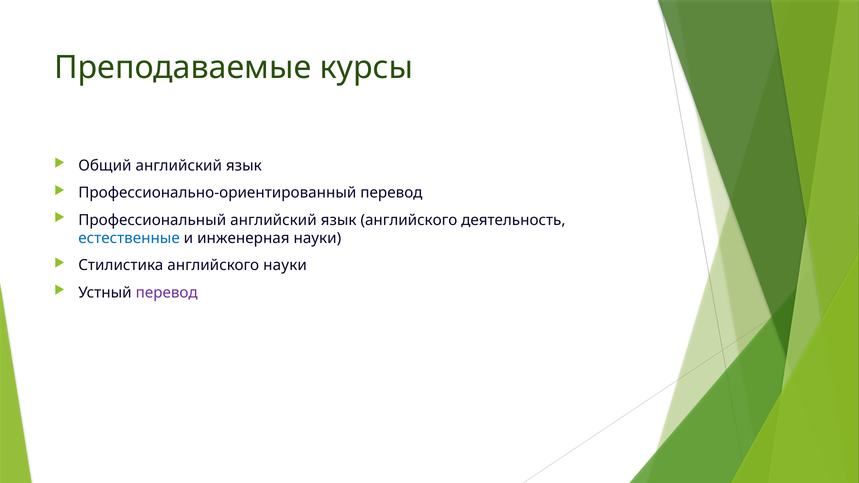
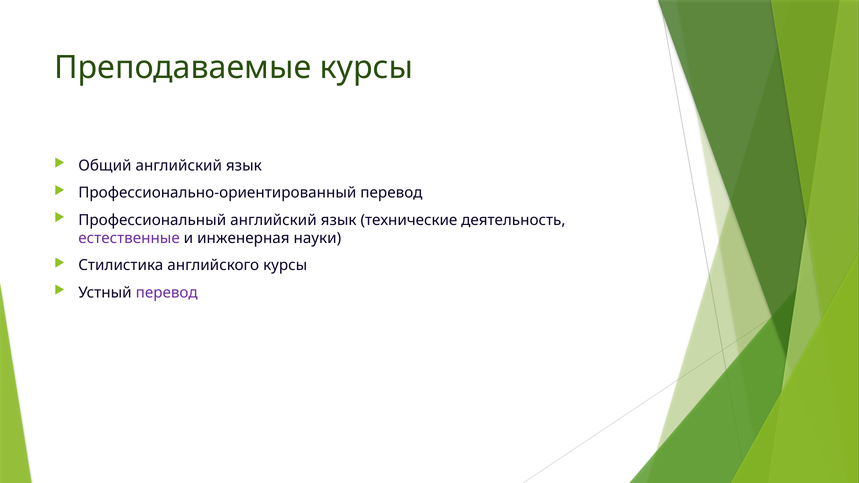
язык английского: английского -> технические
естественные colour: blue -> purple
английского науки: науки -> курсы
